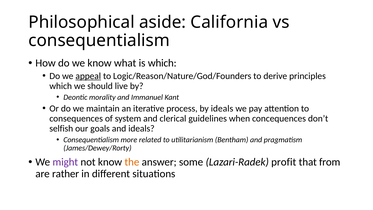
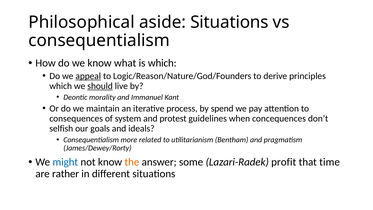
aside California: California -> Situations
should underline: none -> present
by ideals: ideals -> spend
clerical: clerical -> protest
might colour: purple -> blue
from: from -> time
